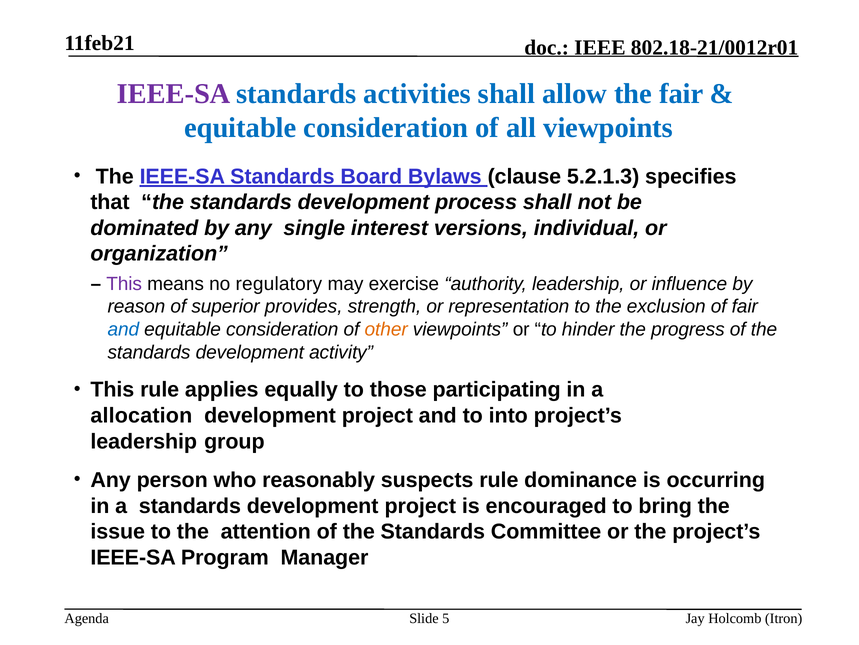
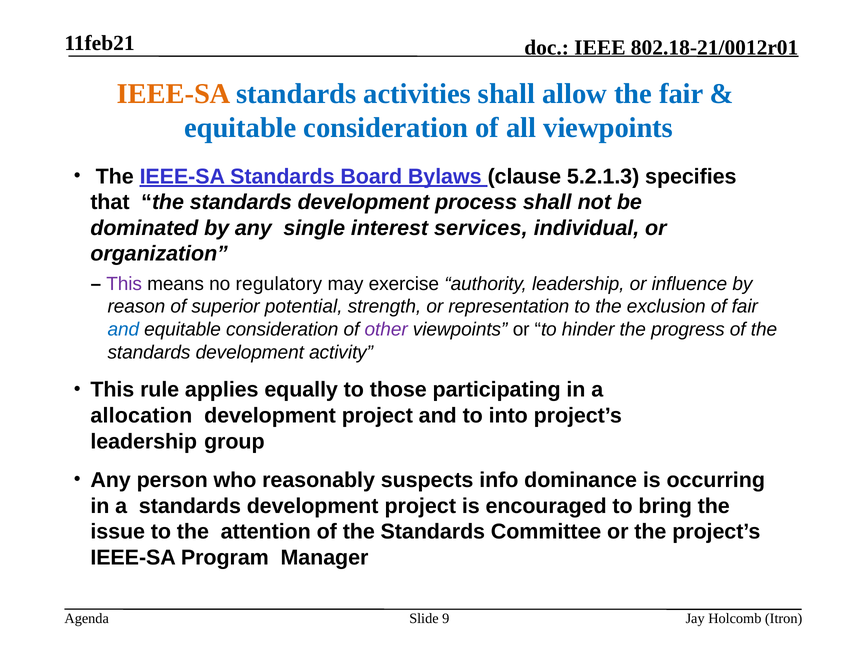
IEEE-SA at (174, 94) colour: purple -> orange
versions: versions -> services
provides: provides -> potential
other colour: orange -> purple
suspects rule: rule -> info
5: 5 -> 9
